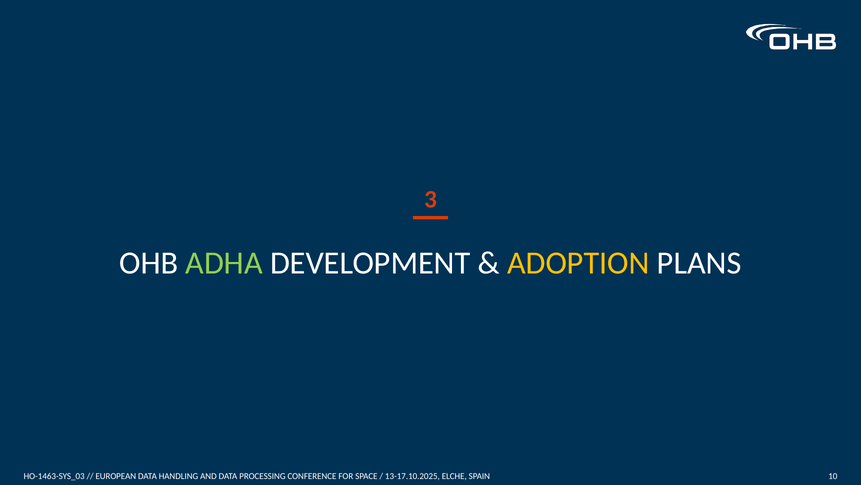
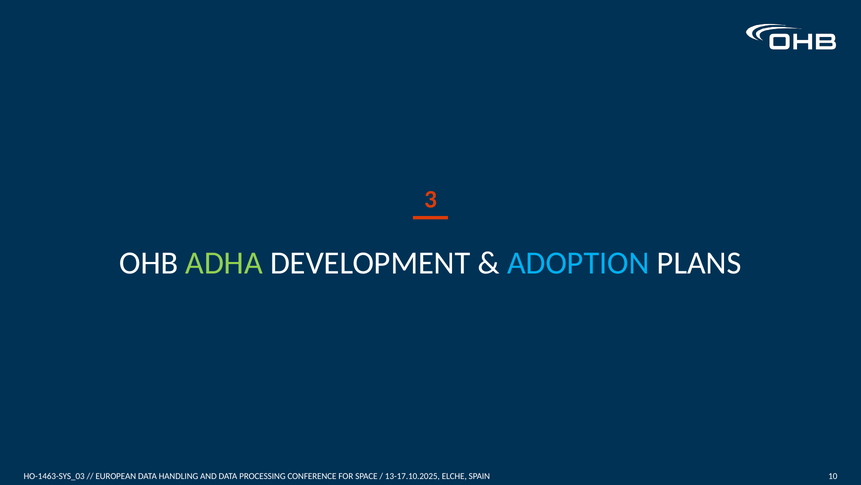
ADOPTION colour: yellow -> light blue
